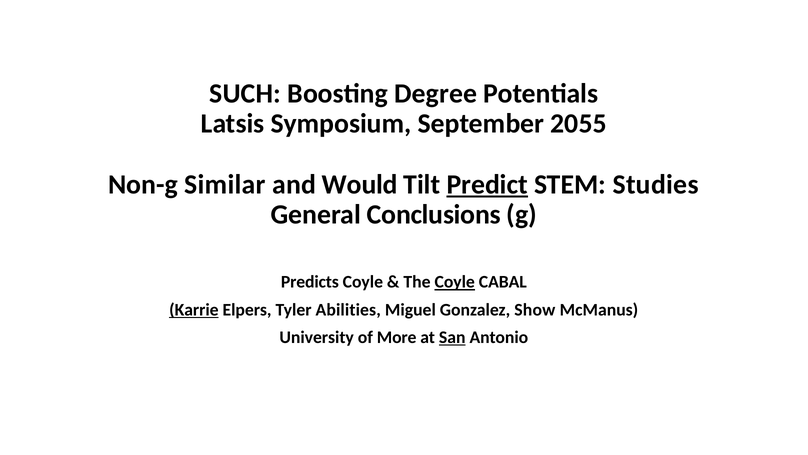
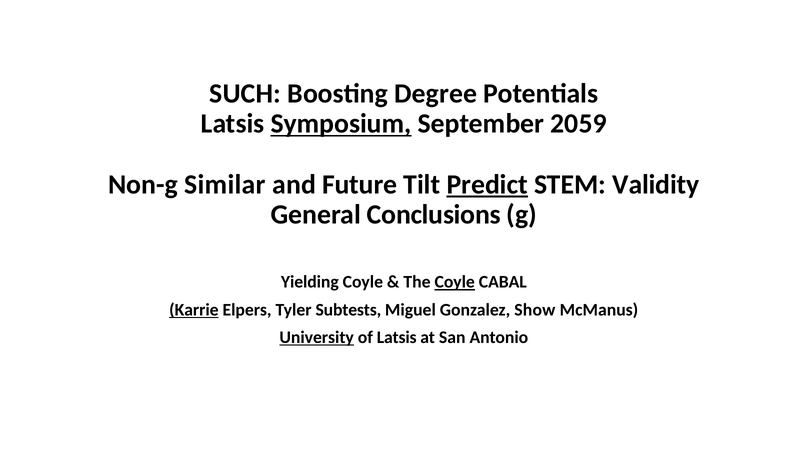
Symposium underline: none -> present
2055: 2055 -> 2059
Would: Would -> Future
Studies: Studies -> Validity
Predicts: Predicts -> Yielding
Abilities: Abilities -> Subtests
University underline: none -> present
of More: More -> Latsis
San underline: present -> none
